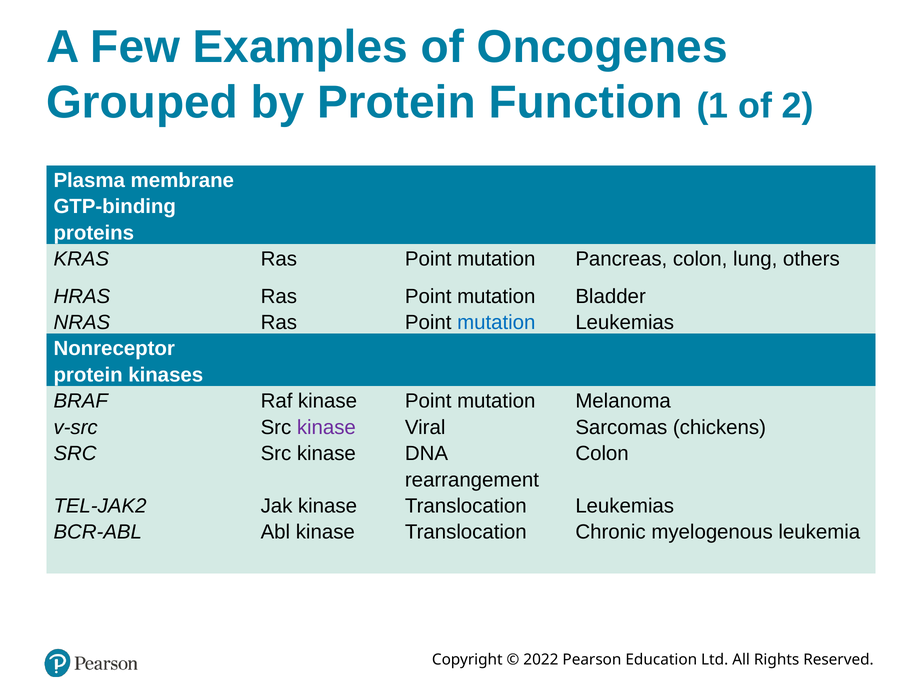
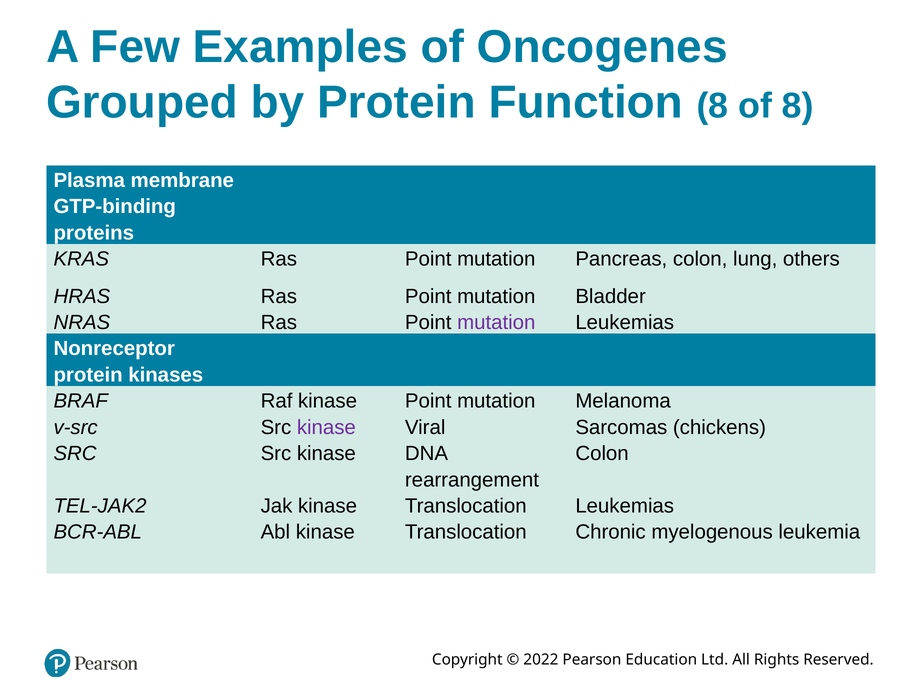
Function 1: 1 -> 8
of 2: 2 -> 8
mutation at (496, 322) colour: blue -> purple
